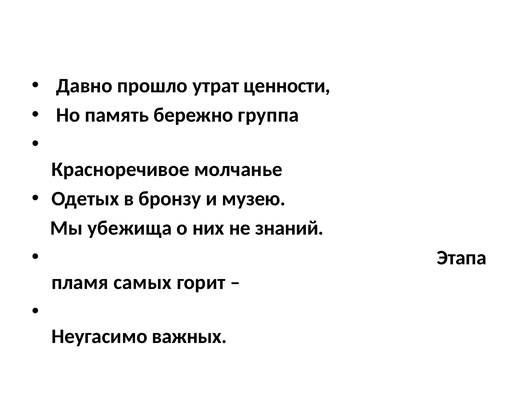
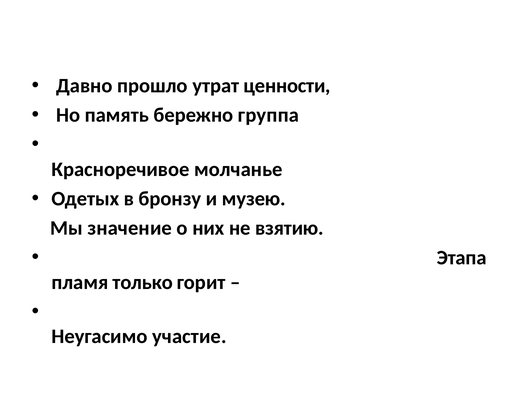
убежища: убежища -> значение
знаний: знаний -> взятию
самых: самых -> только
важных: важных -> участие
